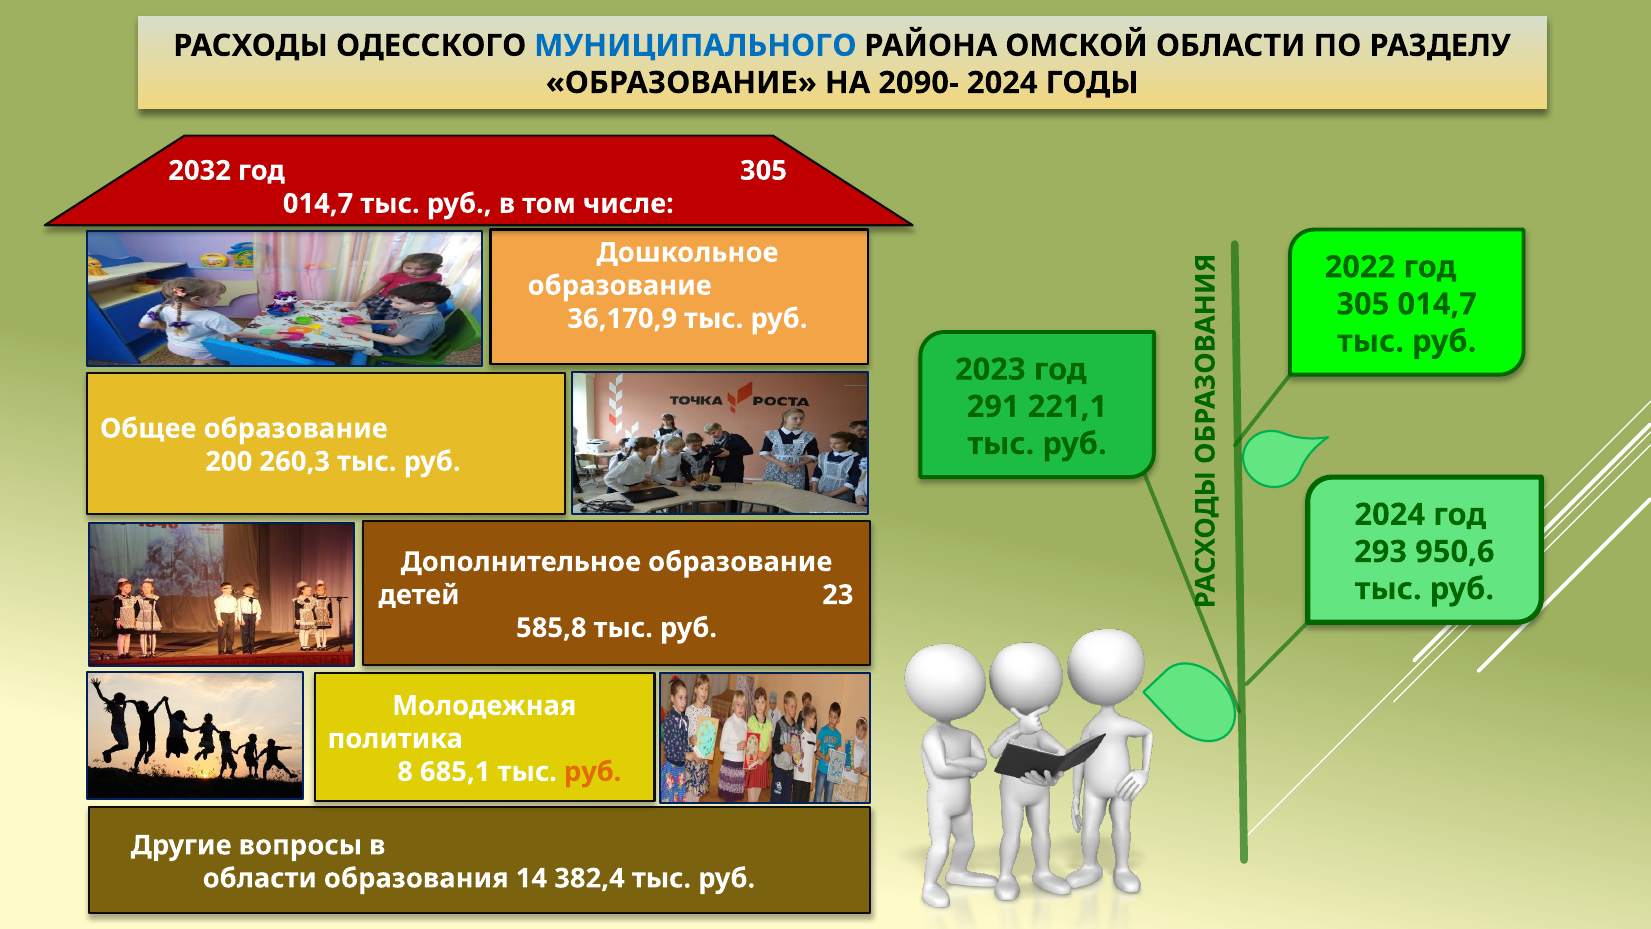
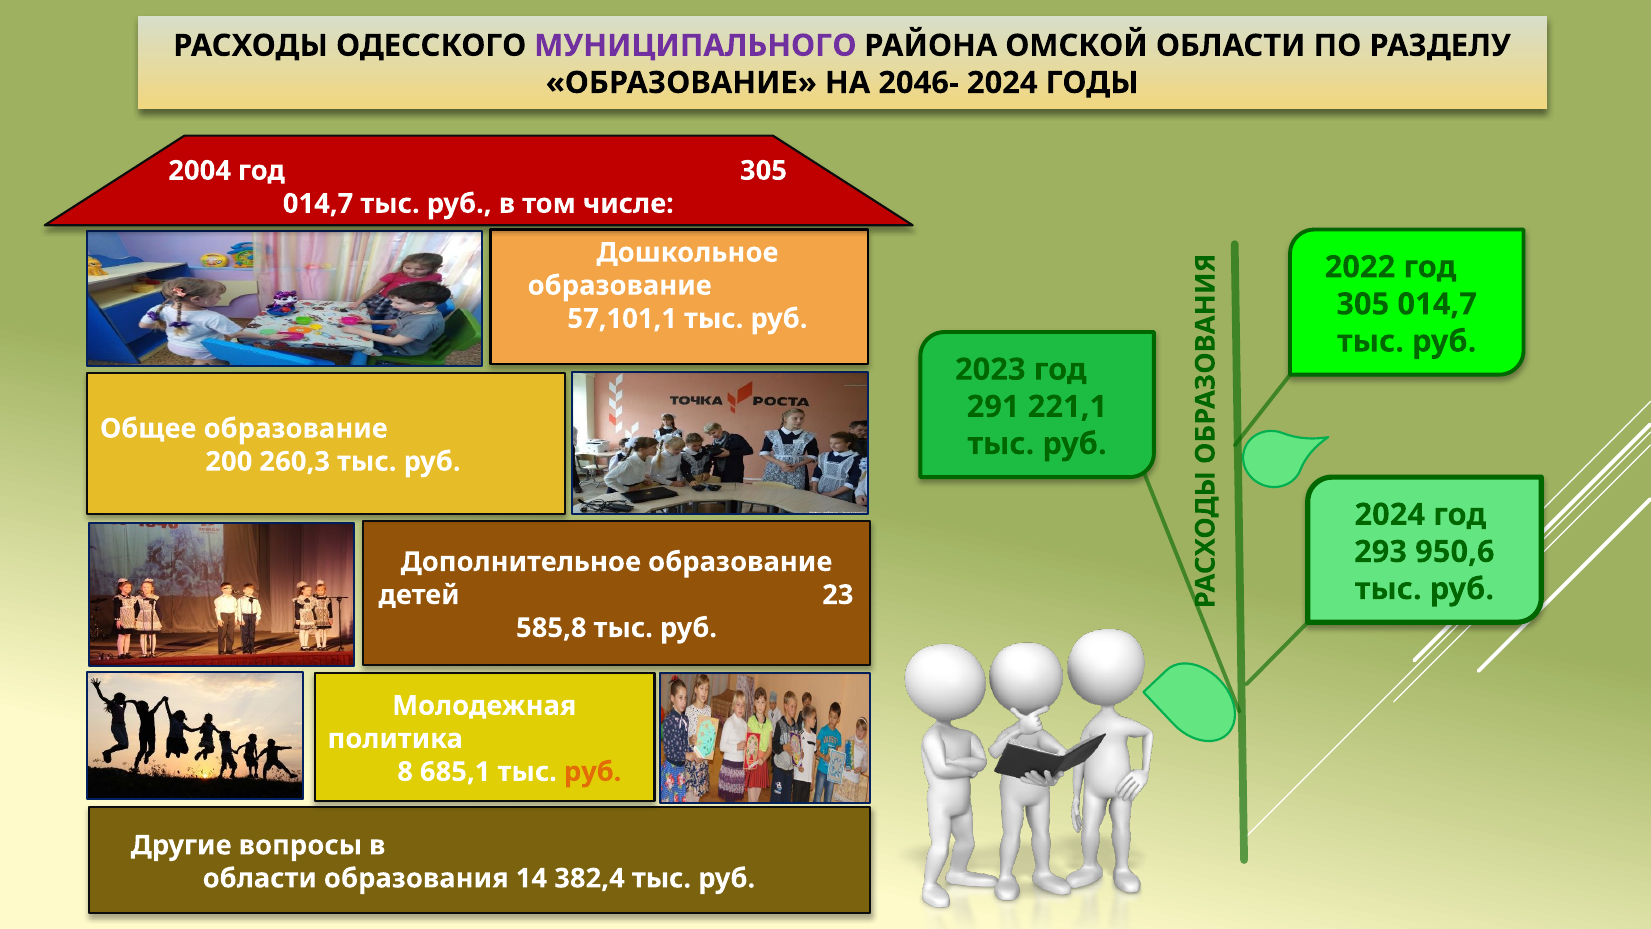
МУНИЦИПАЛЬНОГО colour: blue -> purple
2090-: 2090- -> 2046-
2032: 2032 -> 2004
36,170,9: 36,170,9 -> 57,101,1
